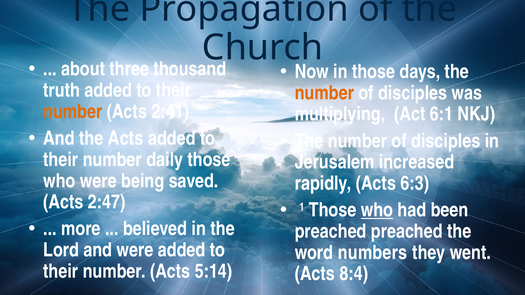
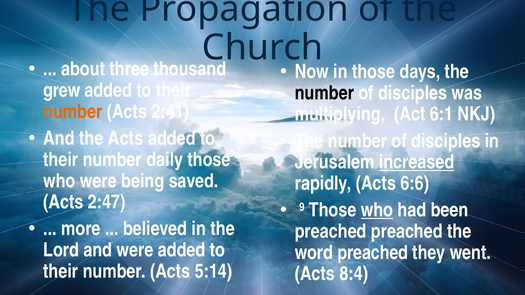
truth: truth -> grew
number at (324, 93) colour: orange -> black
increased underline: none -> present
6:3: 6:3 -> 6:6
1: 1 -> 9
word numbers: numbers -> preached
